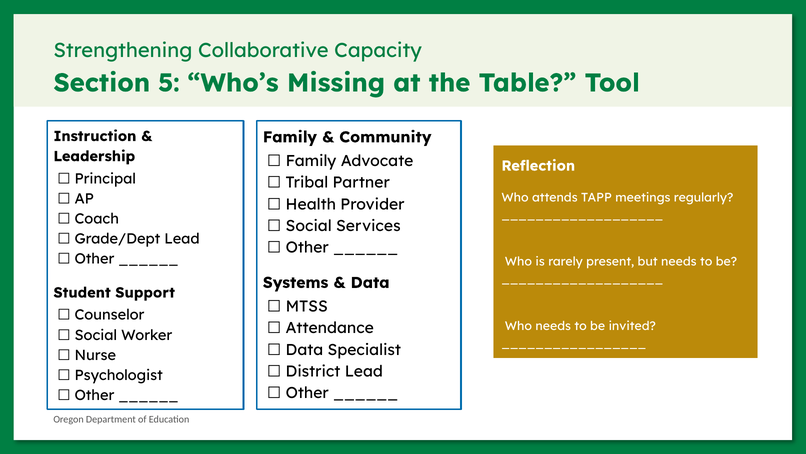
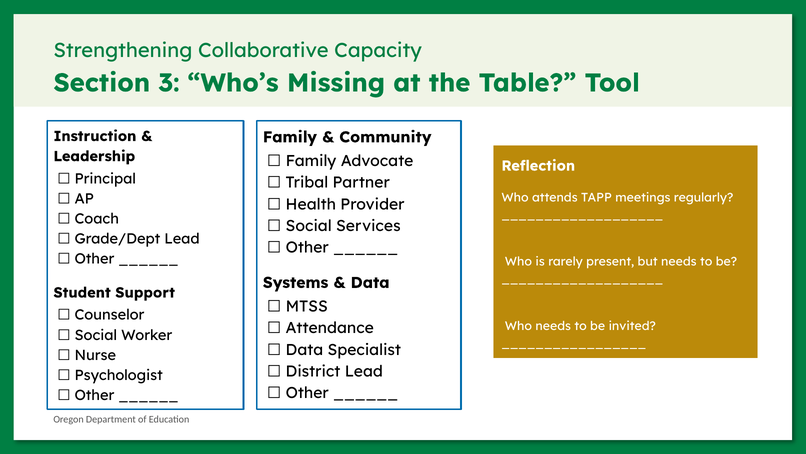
5: 5 -> 3
